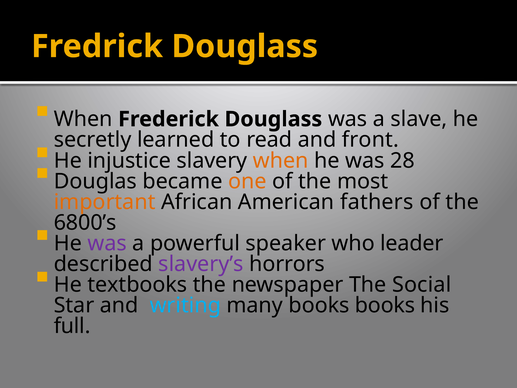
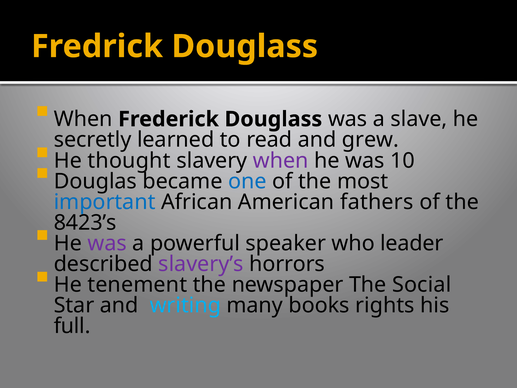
front: front -> grew
injustice: injustice -> thought
when at (281, 160) colour: orange -> purple
28: 28 -> 10
one colour: orange -> blue
important colour: orange -> blue
6800’s: 6800’s -> 8423’s
textbooks: textbooks -> tenement
books books: books -> rights
